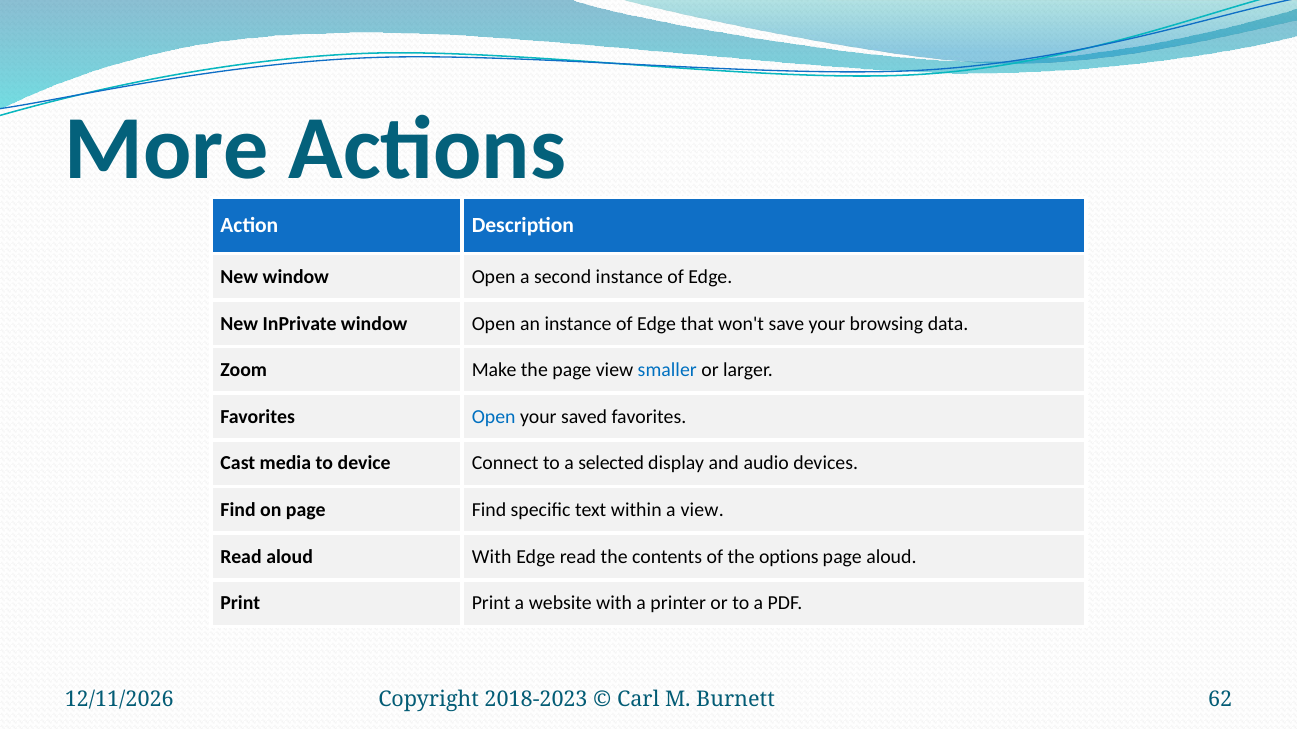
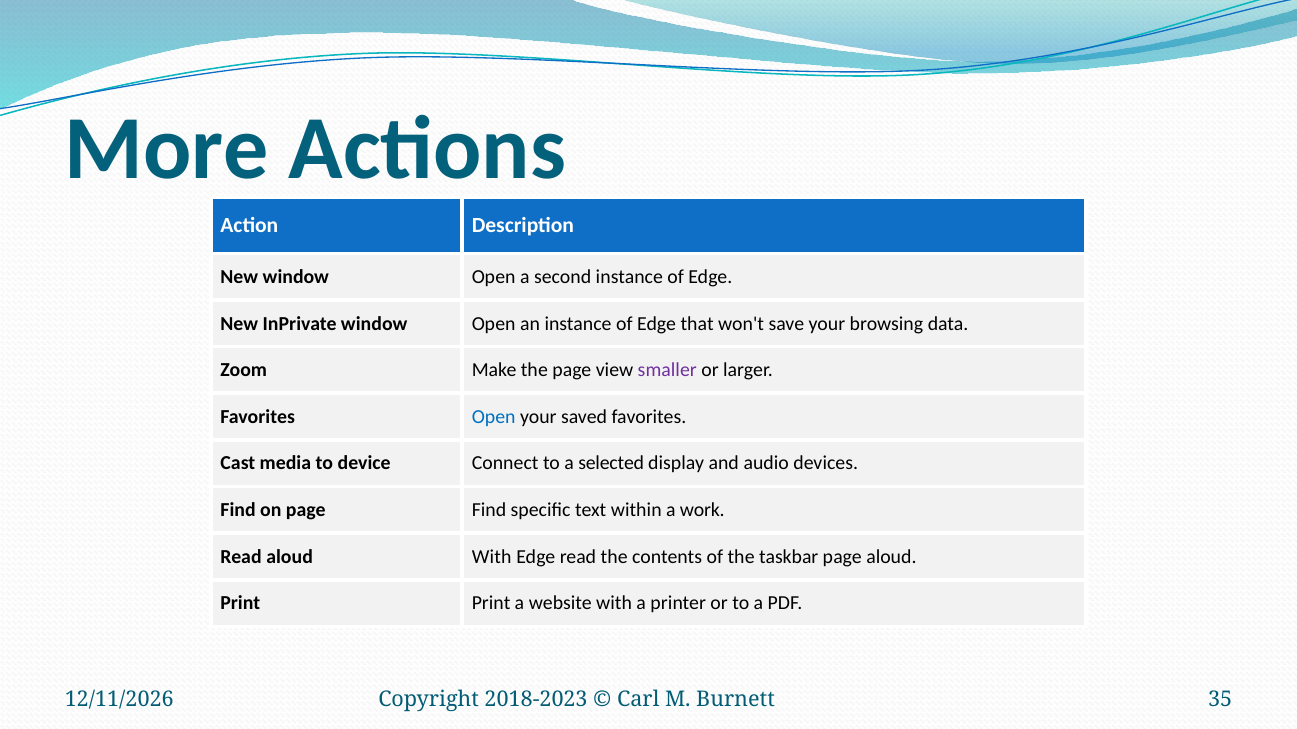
smaller colour: blue -> purple
a view: view -> work
options: options -> taskbar
62: 62 -> 35
